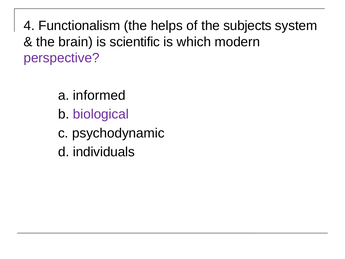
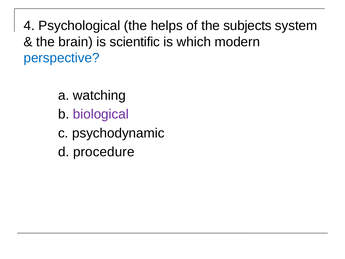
Functionalism: Functionalism -> Psychological
perspective colour: purple -> blue
informed: informed -> watching
individuals: individuals -> procedure
